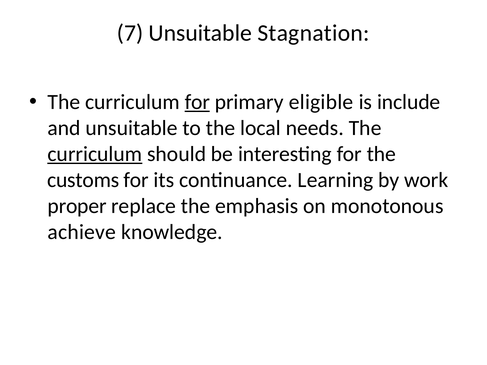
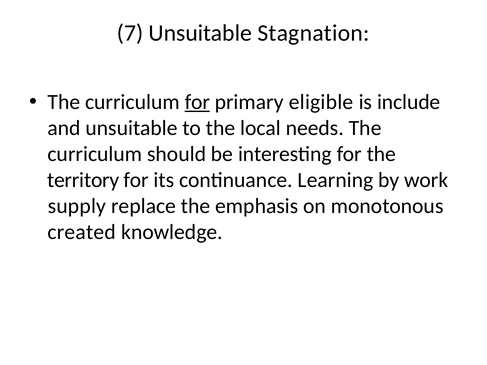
curriculum at (95, 154) underline: present -> none
customs: customs -> territory
proper: proper -> supply
achieve: achieve -> created
